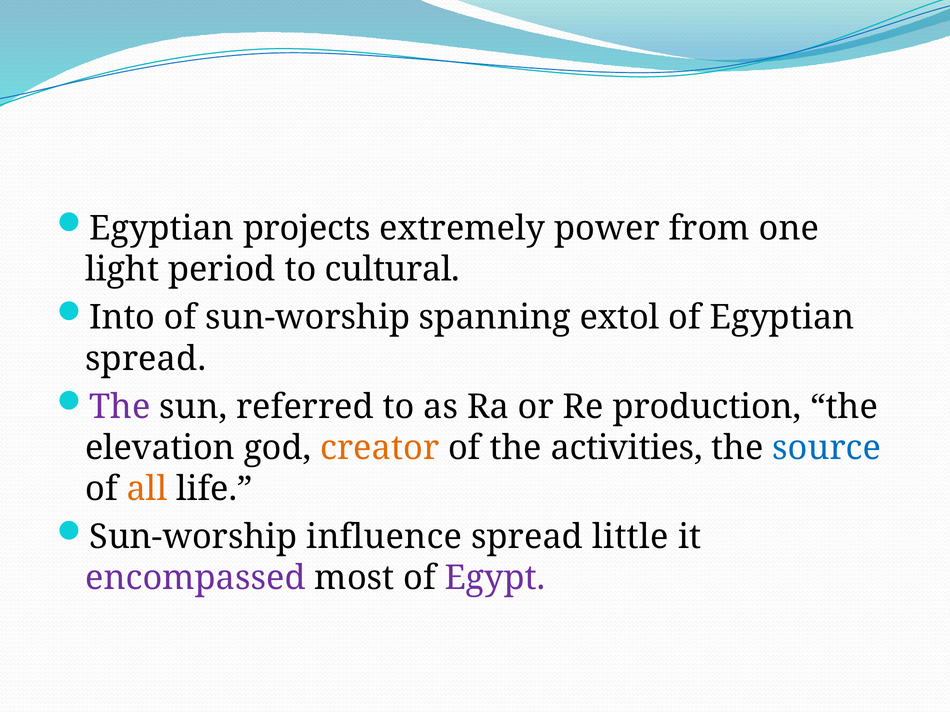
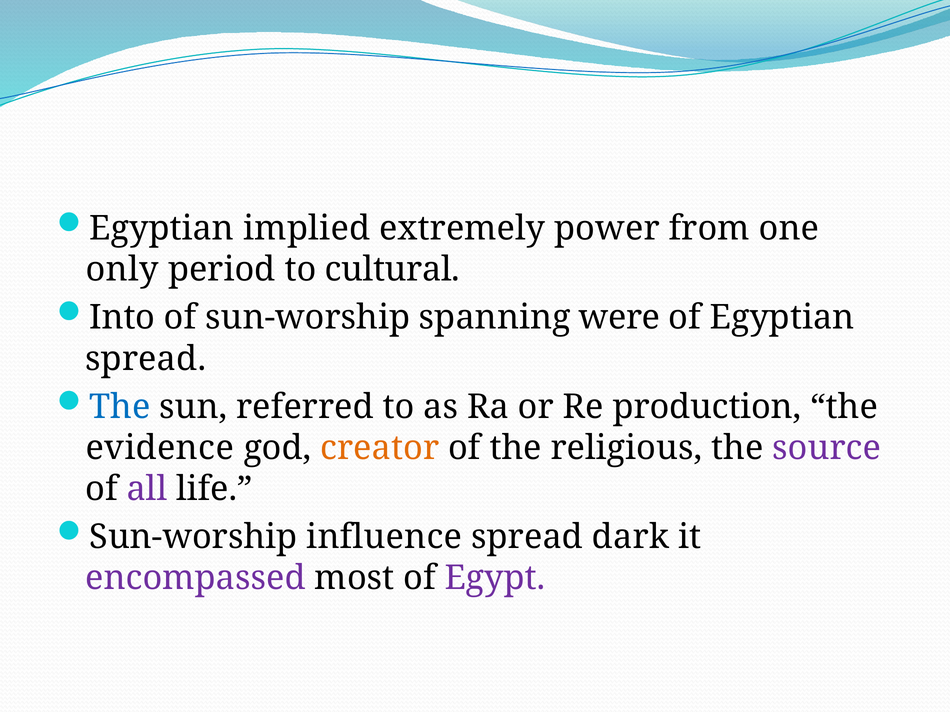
projects: projects -> implied
light: light -> only
extol: extol -> were
The at (120, 407) colour: purple -> blue
elevation: elevation -> evidence
activities: activities -> religious
source colour: blue -> purple
all colour: orange -> purple
little: little -> dark
